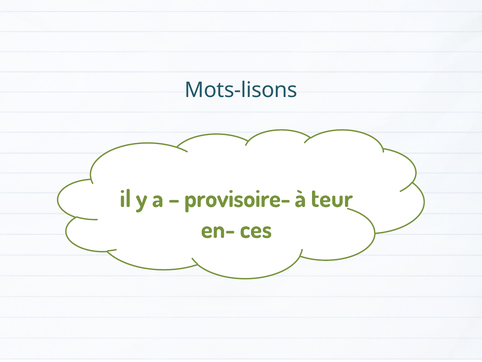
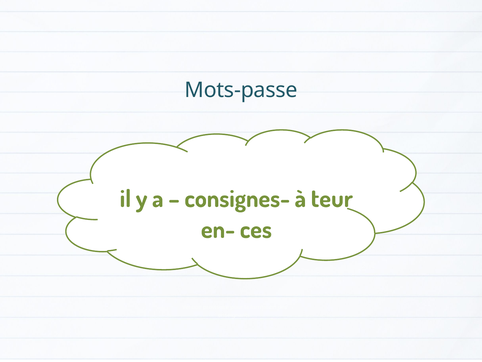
Mots-lisons: Mots-lisons -> Mots-passe
provisoire-: provisoire- -> consignes-
